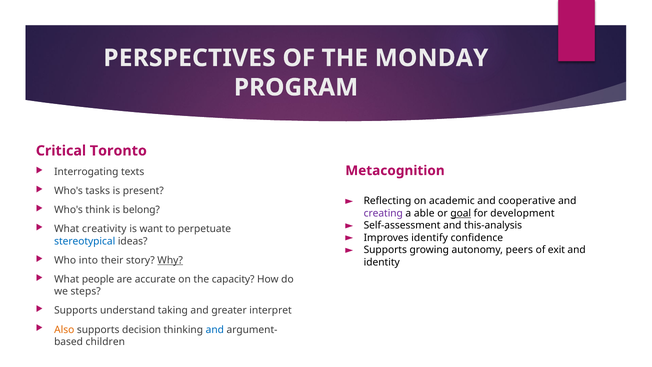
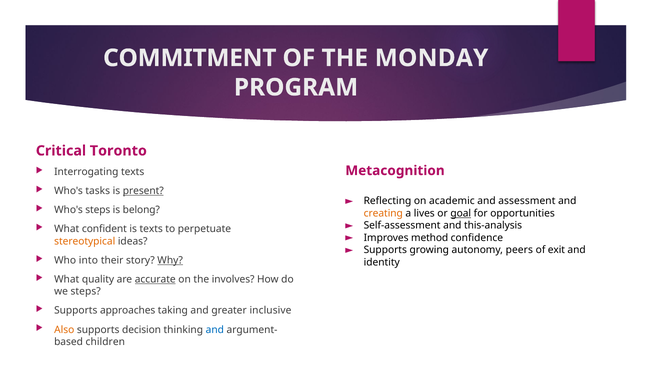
PERSPECTIVES: PERSPECTIVES -> COMMITMENT
present underline: none -> present
cooperative: cooperative -> assessment
Who's think: think -> steps
creating colour: purple -> orange
able: able -> lives
development: development -> opportunities
creativity: creativity -> confident
is want: want -> texts
identify: identify -> method
stereotypical colour: blue -> orange
people: people -> quality
accurate underline: none -> present
capacity: capacity -> involves
understand: understand -> approaches
interpret: interpret -> inclusive
